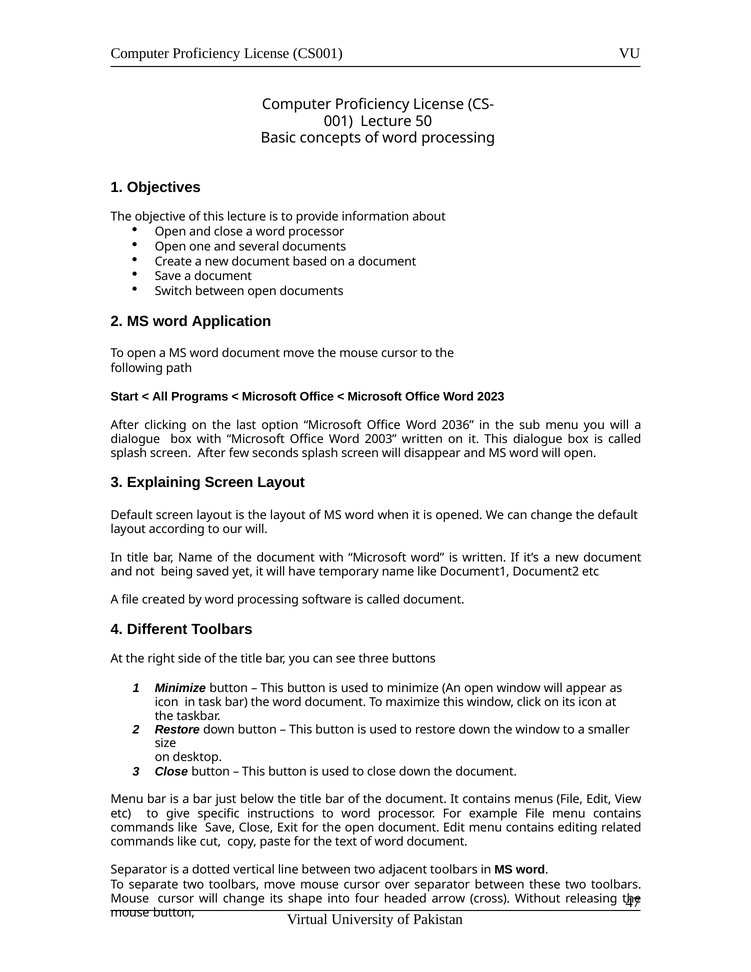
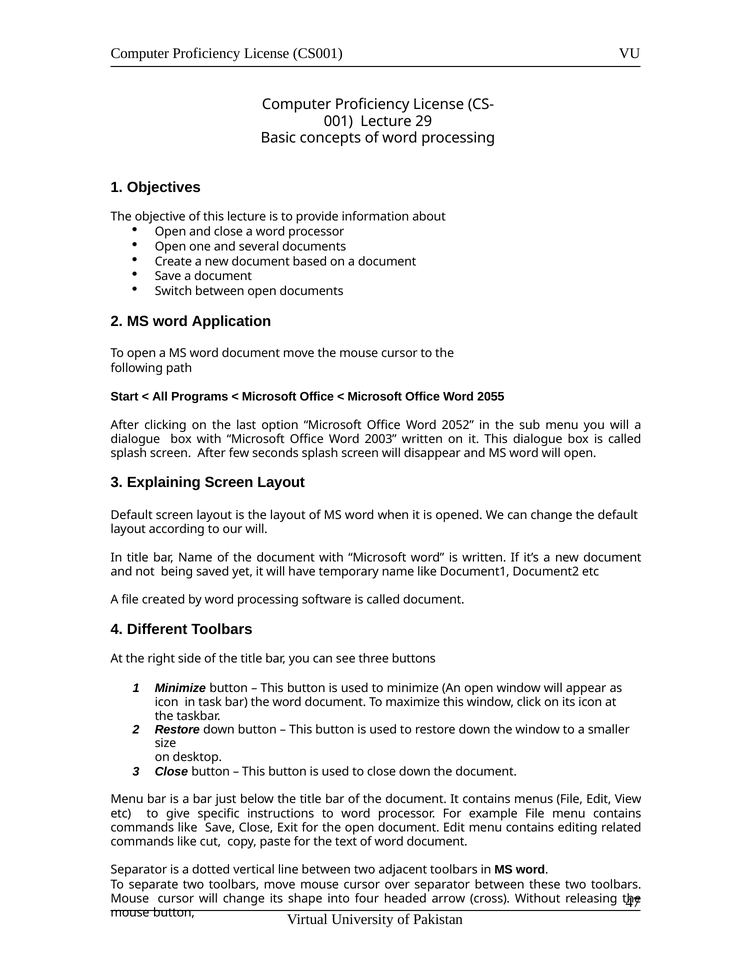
50: 50 -> 29
2023: 2023 -> 2055
2036: 2036 -> 2052
